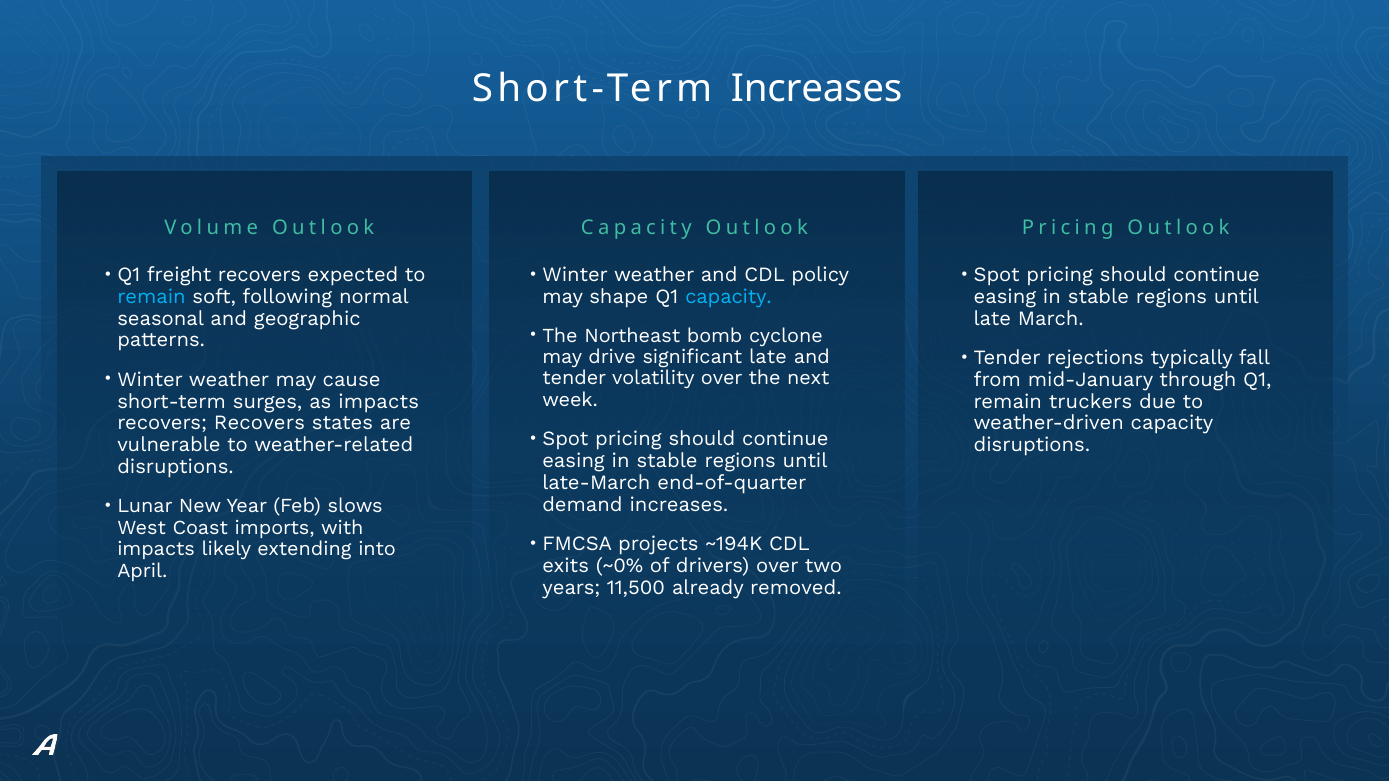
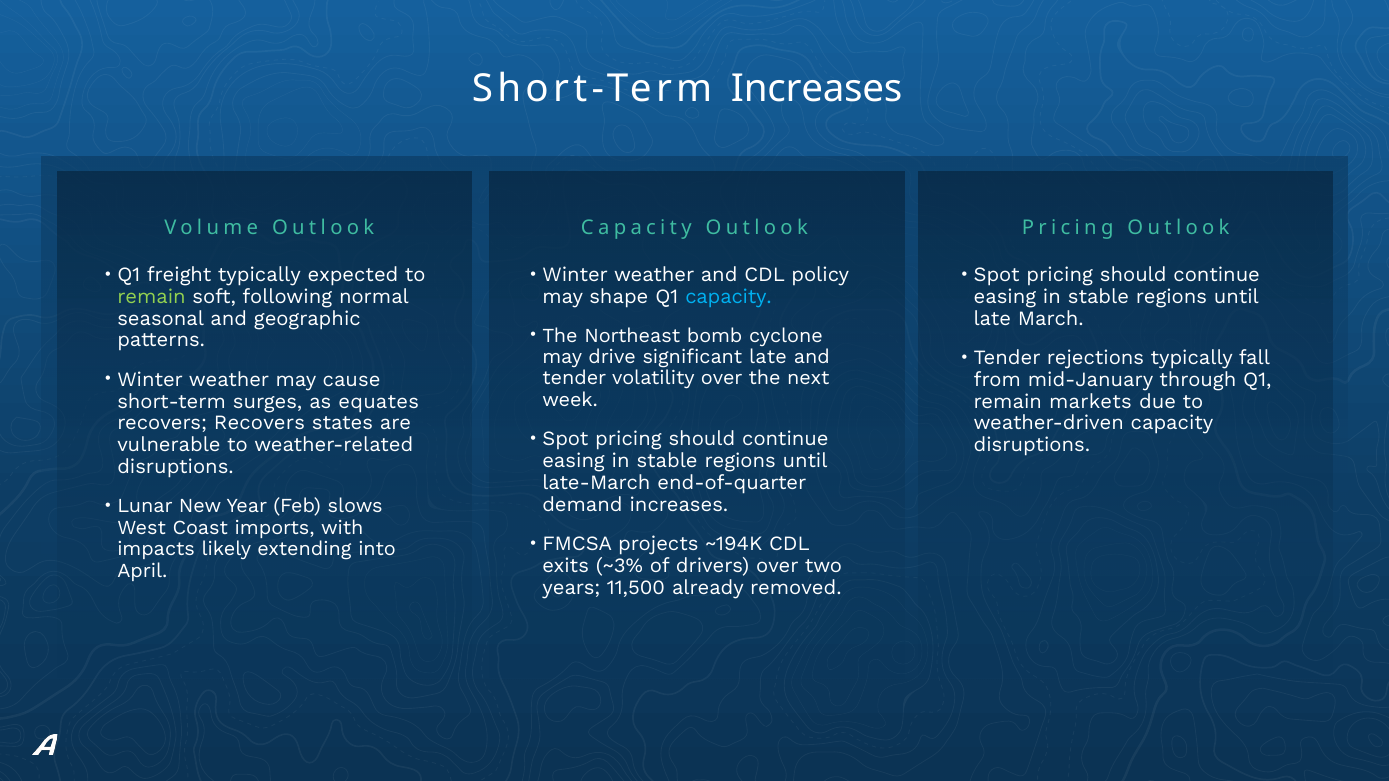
freight recovers: recovers -> typically
remain at (151, 297) colour: light blue -> light green
as impacts: impacts -> equates
truckers: truckers -> markets
~0%: ~0% -> ~3%
